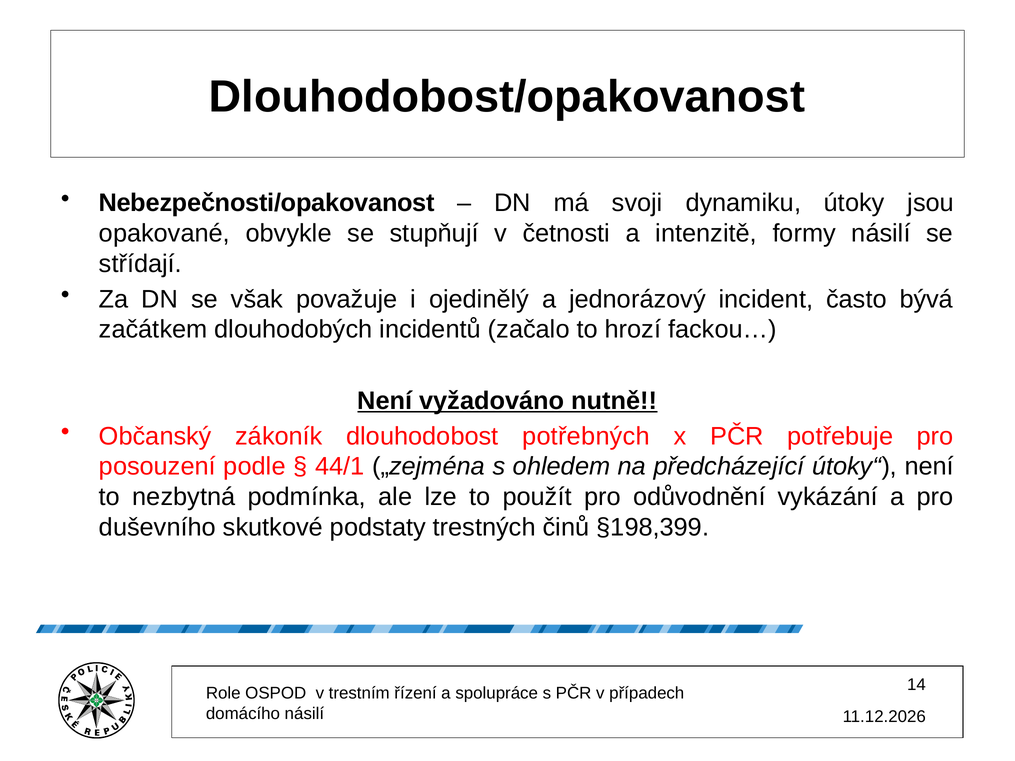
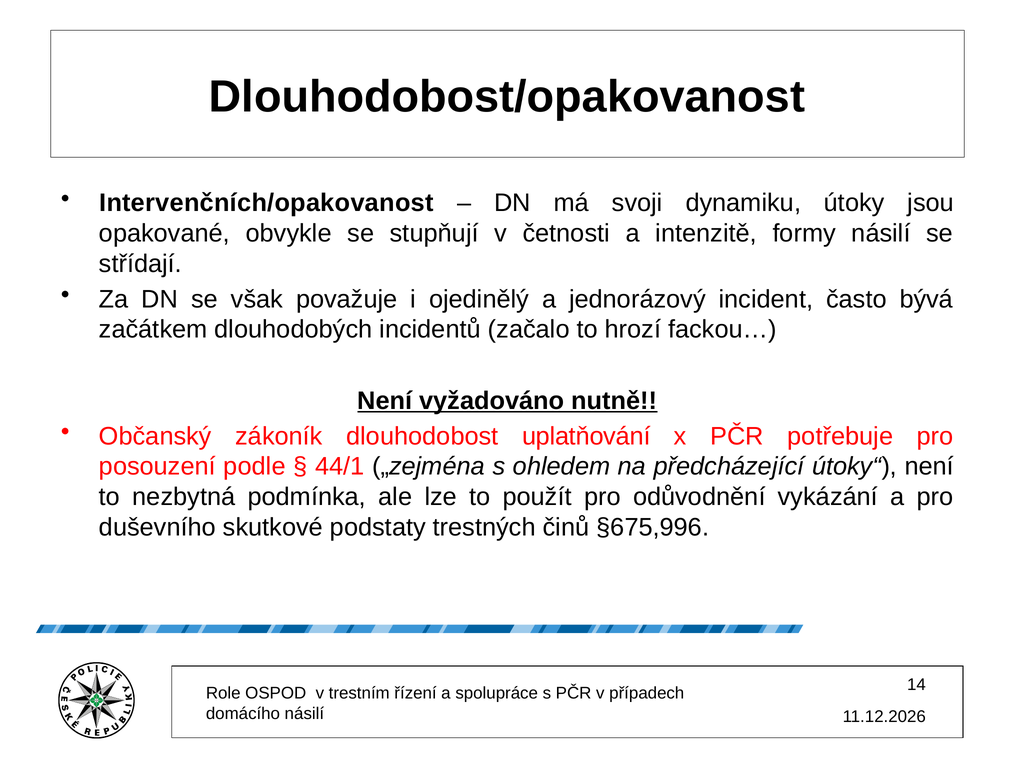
Nebezpečnosti/opakovanost: Nebezpečnosti/opakovanost -> Intervenčních/opakovanost
potřebných: potřebných -> uplatňování
§198,399: §198,399 -> §675,996
